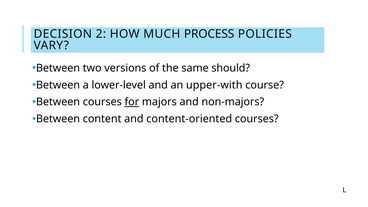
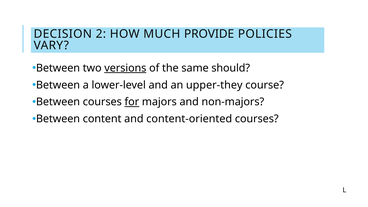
PROCESS: PROCESS -> PROVIDE
versions underline: none -> present
upper-with: upper-with -> upper-they
